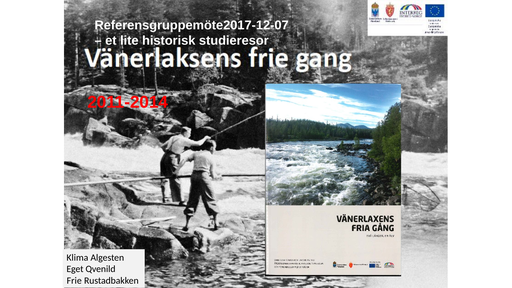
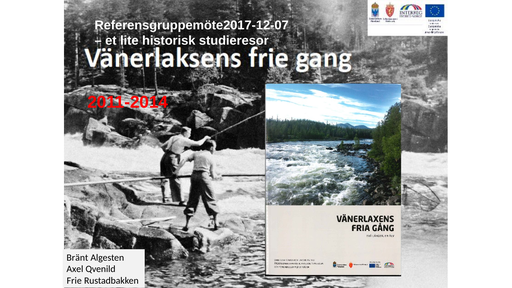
Klima: Klima -> Bränt
Eget: Eget -> Axel
